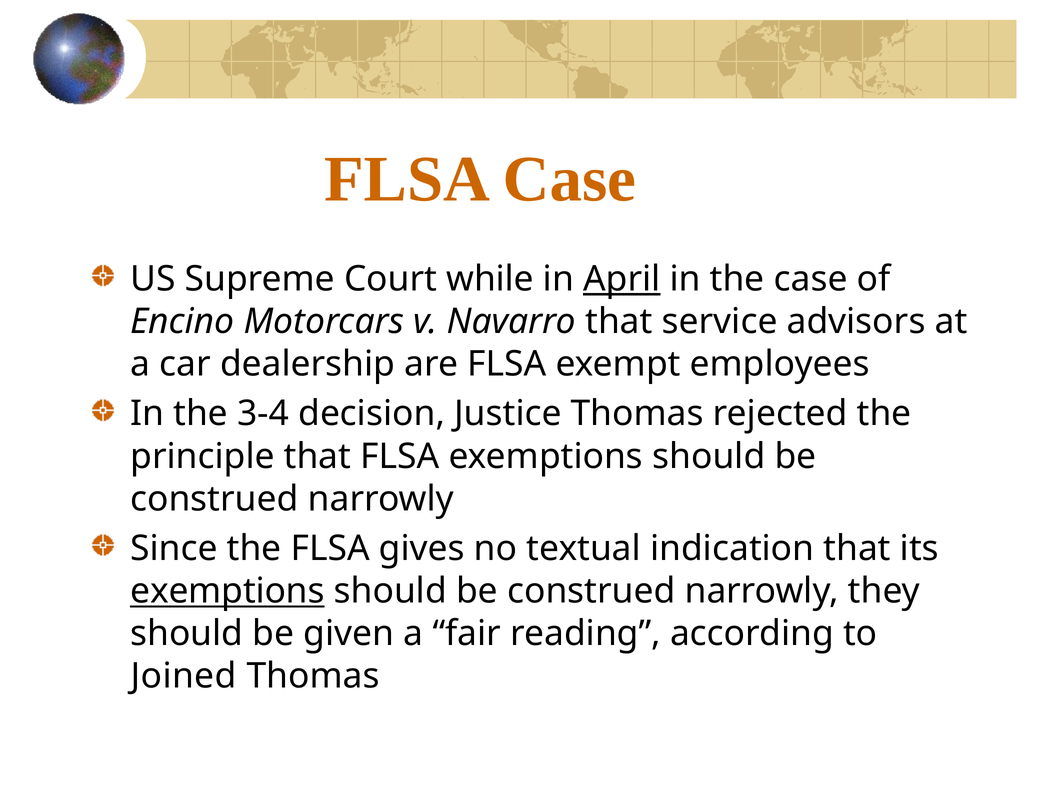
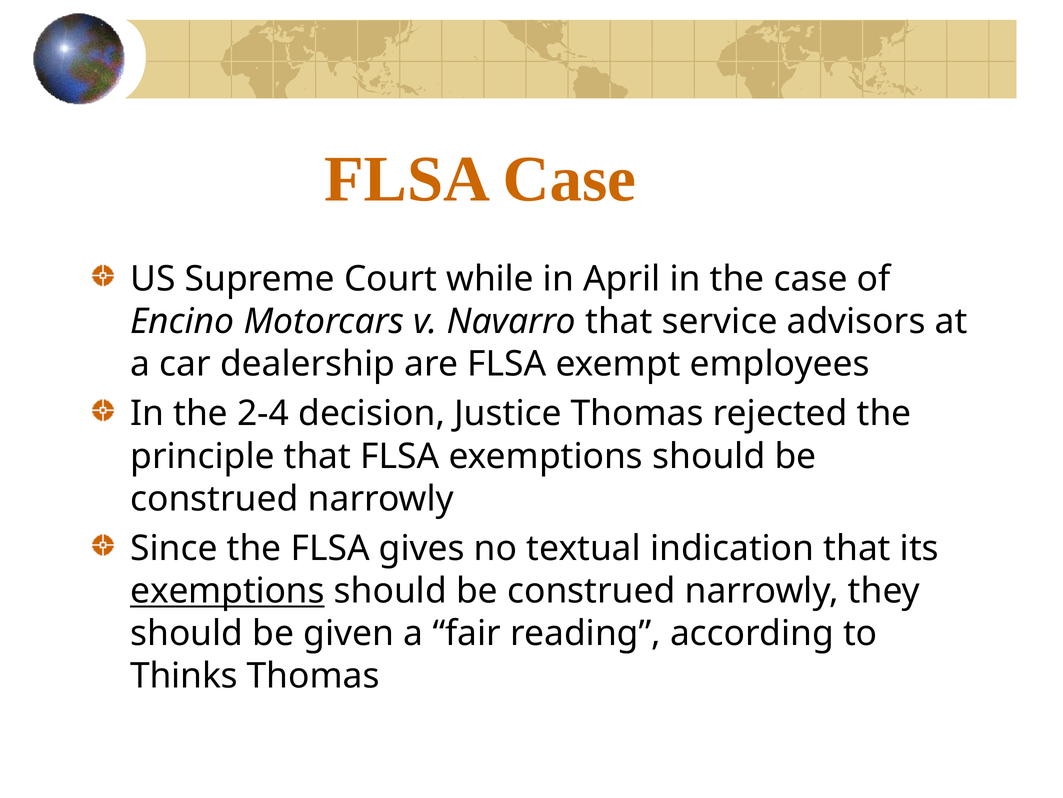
April underline: present -> none
3-4: 3-4 -> 2-4
Joined: Joined -> Thinks
